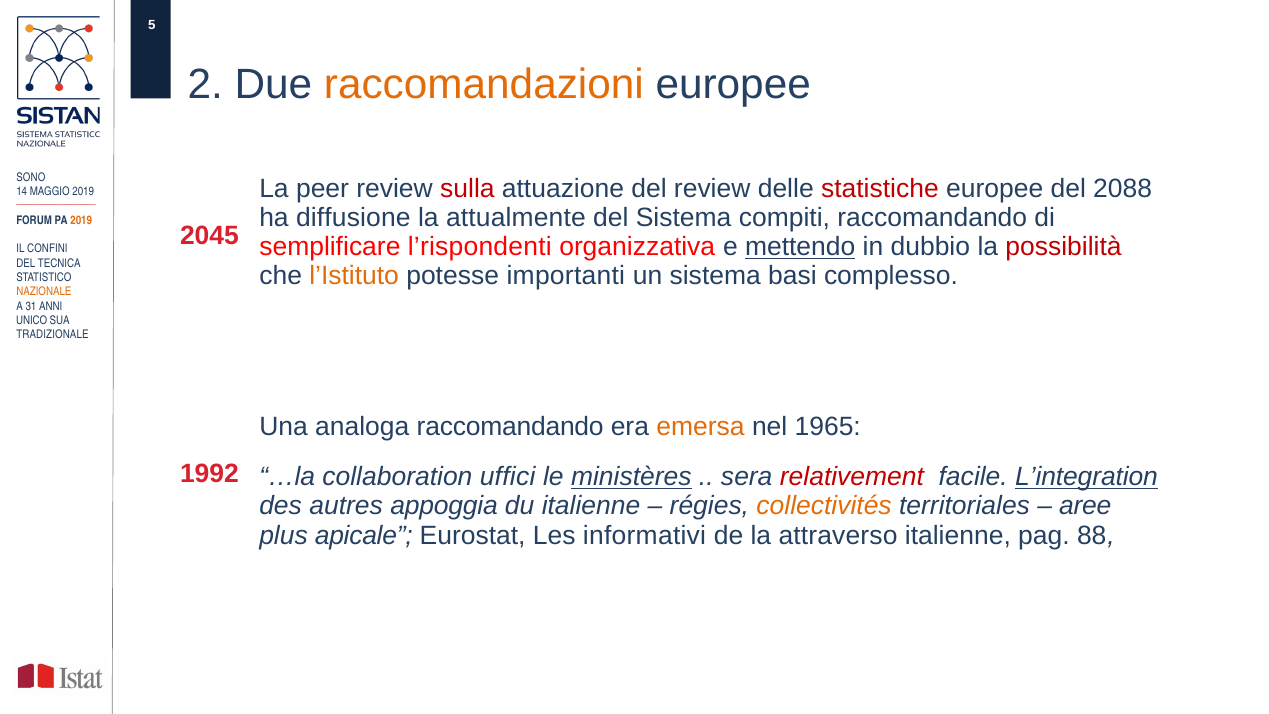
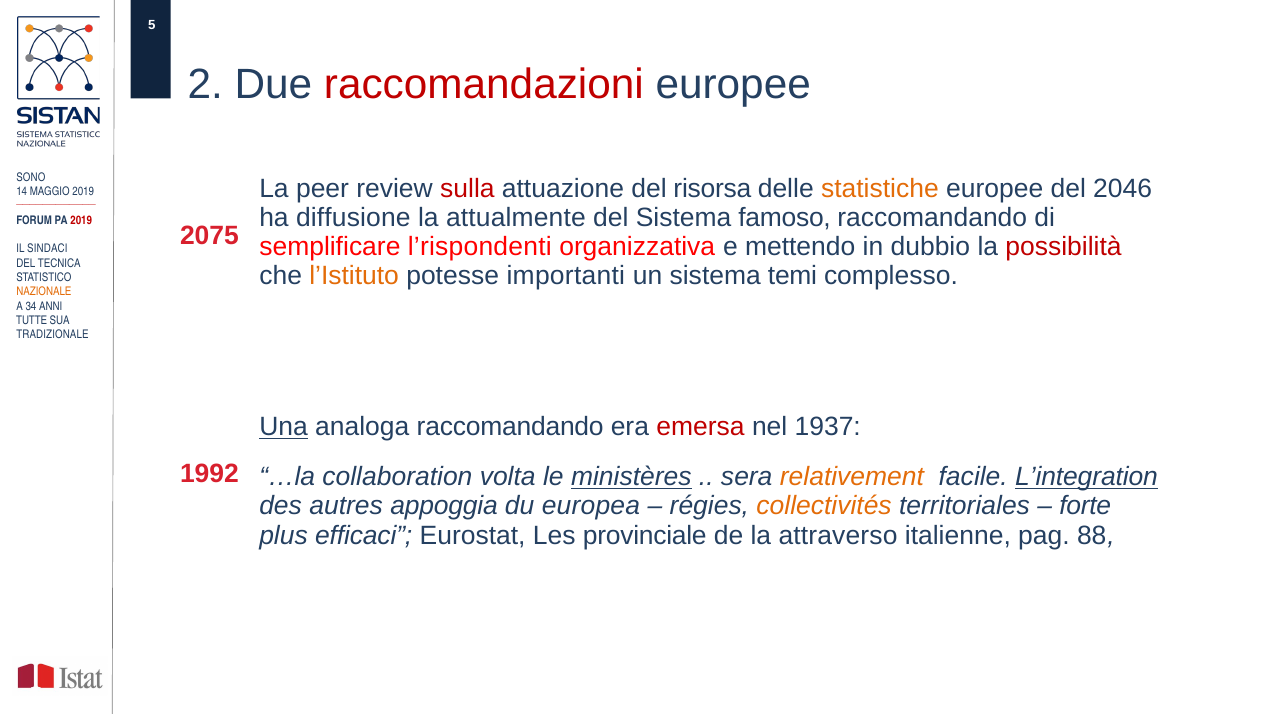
raccomandazioni colour: orange -> red
del review: review -> risorsa
statistiche colour: red -> orange
2088: 2088 -> 2046
compiti: compiti -> famoso
2019 at (81, 220) colour: orange -> red
2045: 2045 -> 2075
mettendo underline: present -> none
CONFINI: CONFINI -> SINDACI
basi: basi -> temi
31: 31 -> 34
UNICO: UNICO -> TUTTE
Una underline: none -> present
emersa colour: orange -> red
1965: 1965 -> 1937
uffici: uffici -> volta
relativement colour: red -> orange
du italienne: italienne -> europea
aree: aree -> forte
apicale: apicale -> efficaci
informativi: informativi -> provinciale
